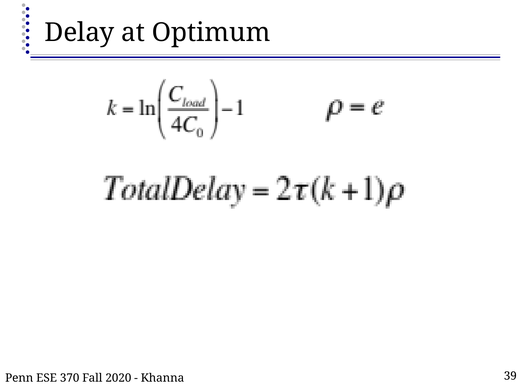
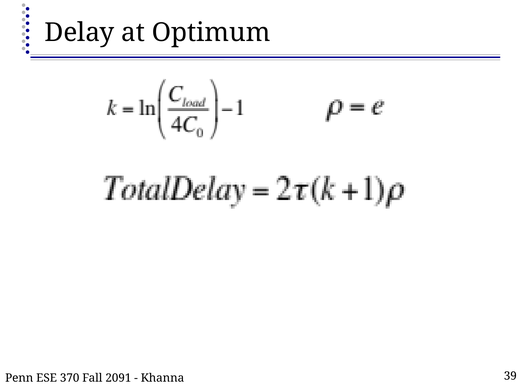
2020: 2020 -> 2091
